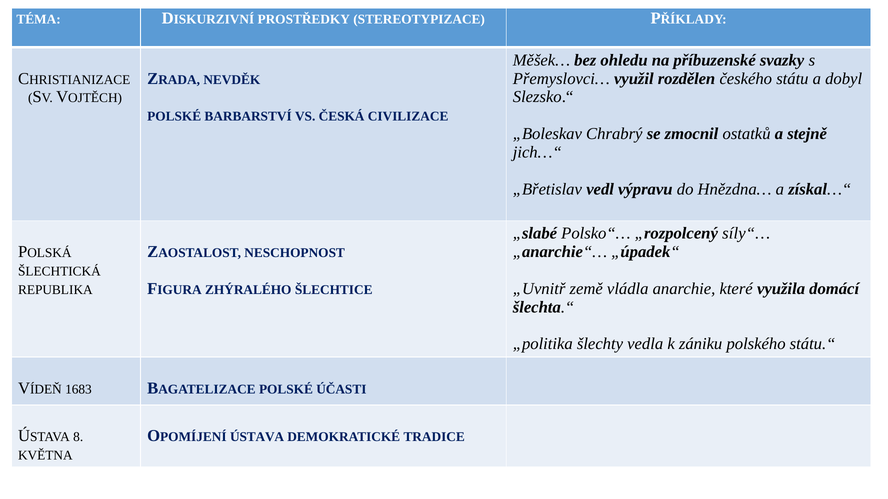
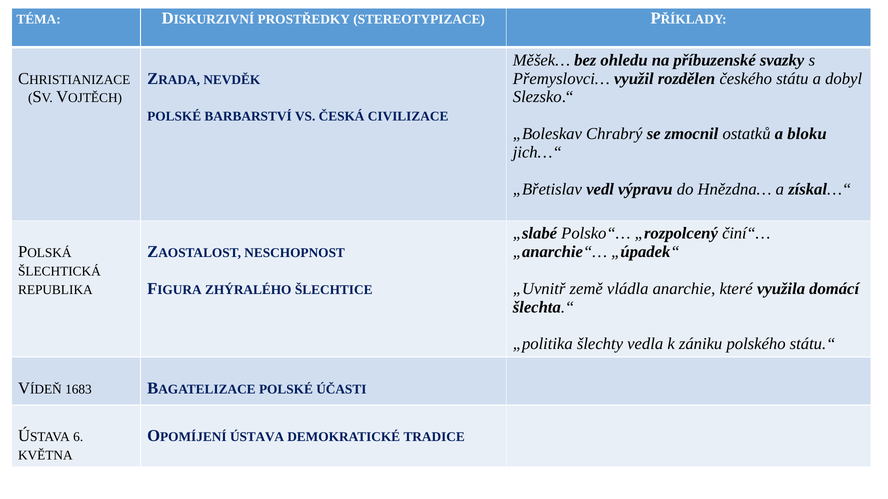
stejně: stejně -> bloku
síly“…: síly“… -> činí“…
8: 8 -> 6
